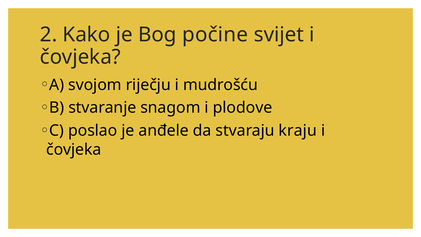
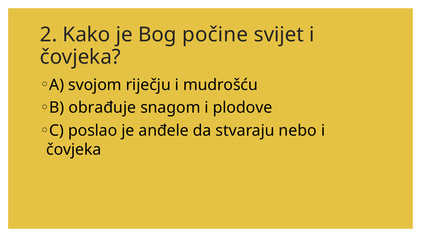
stvaranje: stvaranje -> obrađuje
kraju: kraju -> nebo
